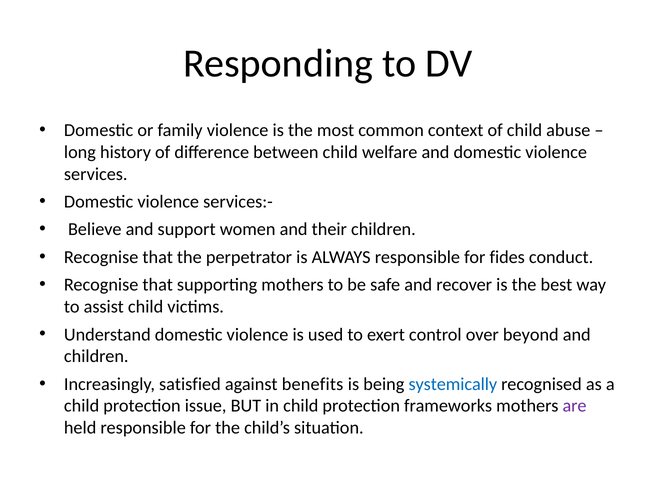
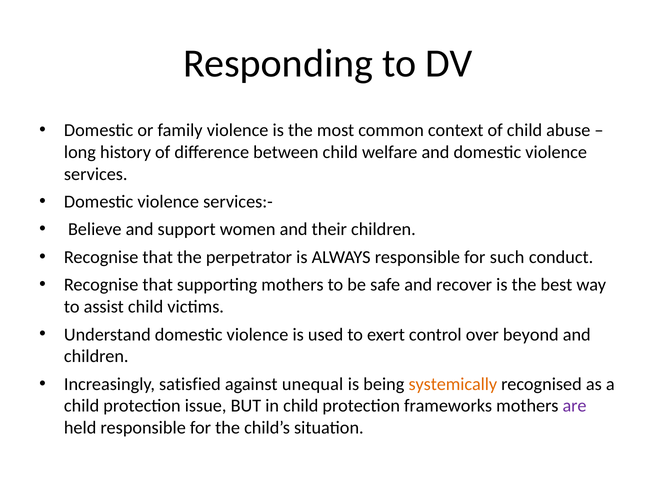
fides: fides -> such
benefits: benefits -> unequal
systemically colour: blue -> orange
